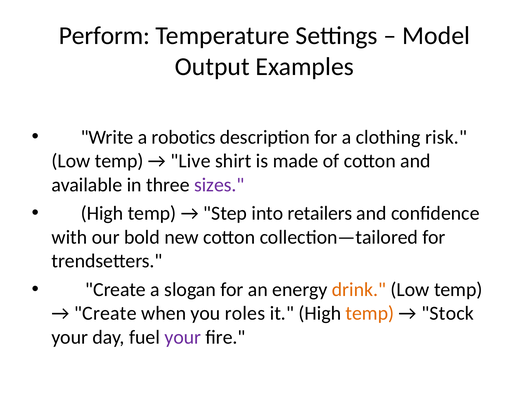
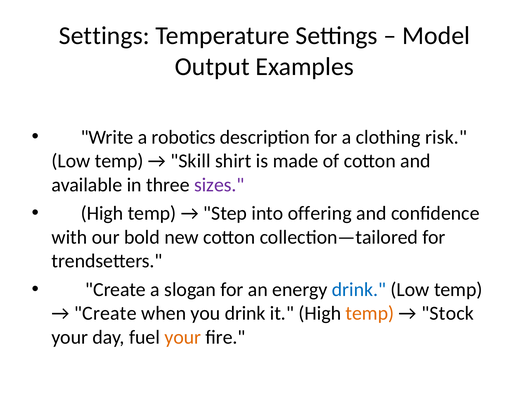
Perform at (104, 36): Perform -> Settings
Live: Live -> Skill
retailers: retailers -> offering
drink at (359, 289) colour: orange -> blue
you roles: roles -> drink
your at (183, 337) colour: purple -> orange
